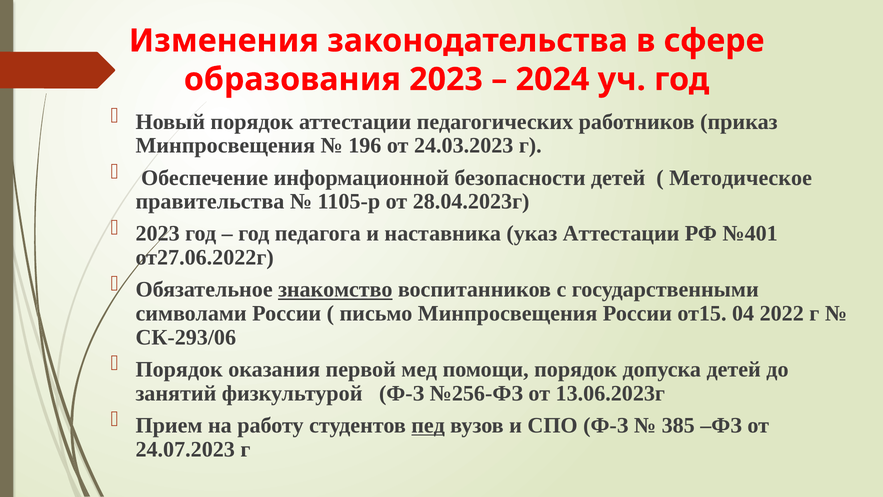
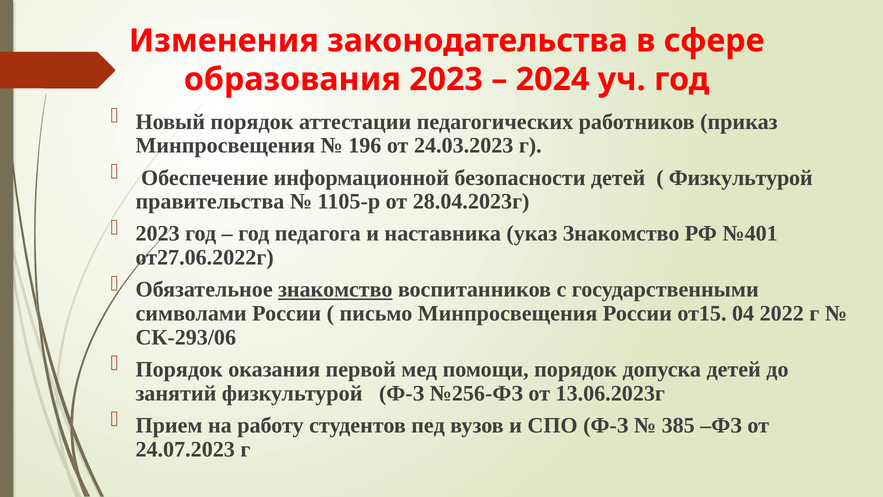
Методическое at (741, 178): Методическое -> Физкультурой
указ Аттестации: Аттестации -> Знакомство
пед underline: present -> none
